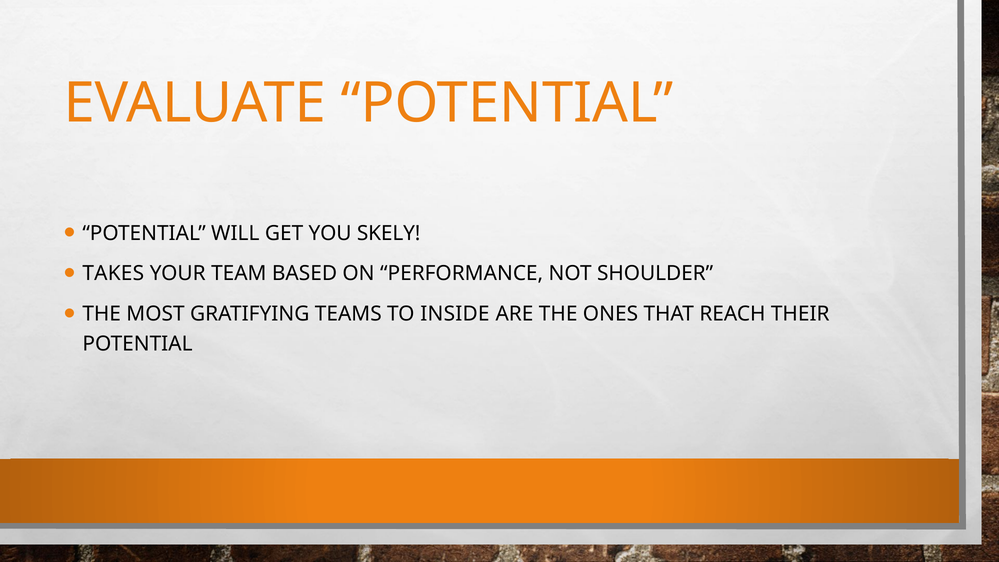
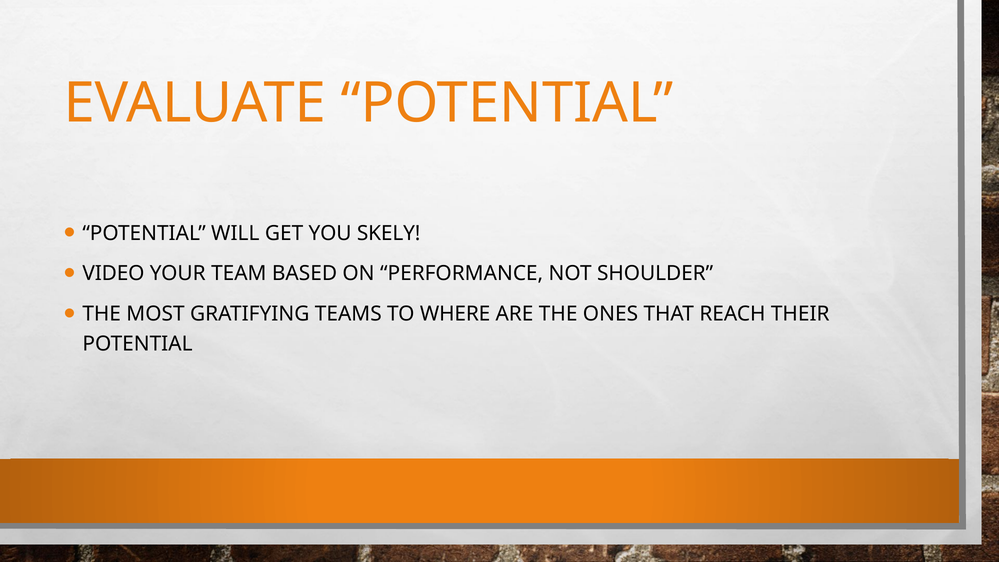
TAKES: TAKES -> VIDEO
INSIDE: INSIDE -> WHERE
